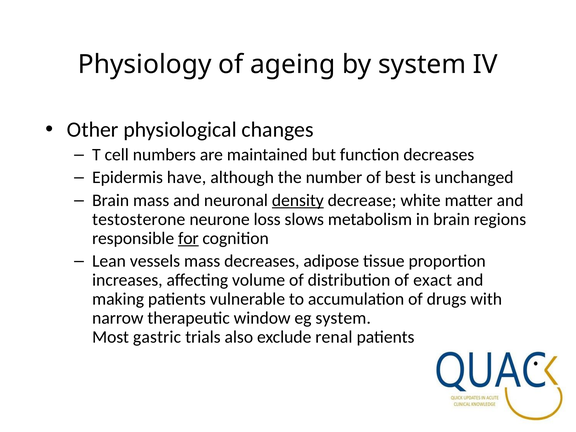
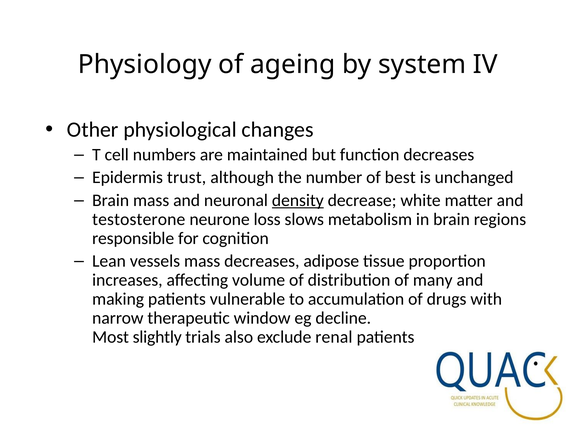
have: have -> trust
for underline: present -> none
exact: exact -> many
eg system: system -> decline
gastric: gastric -> slightly
